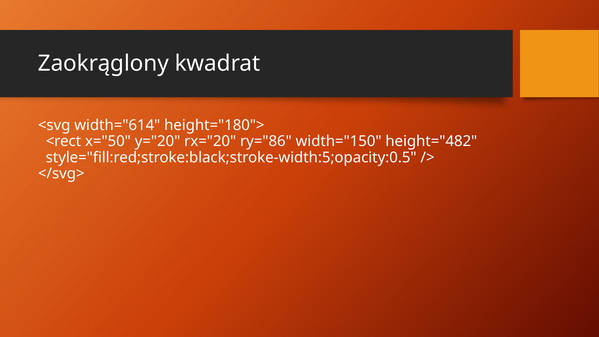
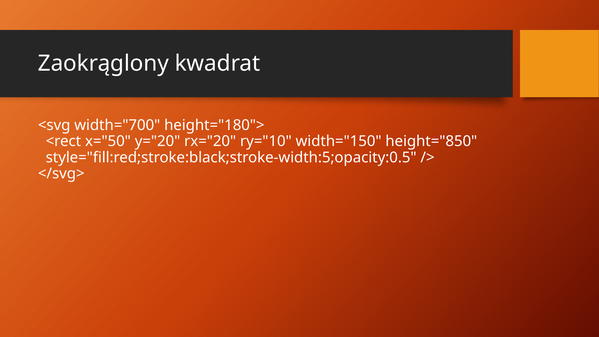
width="614: width="614 -> width="700
ry="86: ry="86 -> ry="10
height="482: height="482 -> height="850
